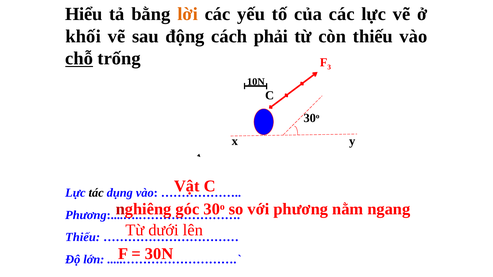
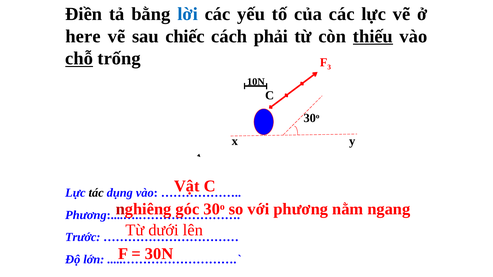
Hiểu: Hiểu -> Điền
lời colour: orange -> blue
khối: khối -> here
động: động -> chiếc
thiếu at (373, 36) underline: none -> present
Thiếu at (83, 237): Thiếu -> Trước
